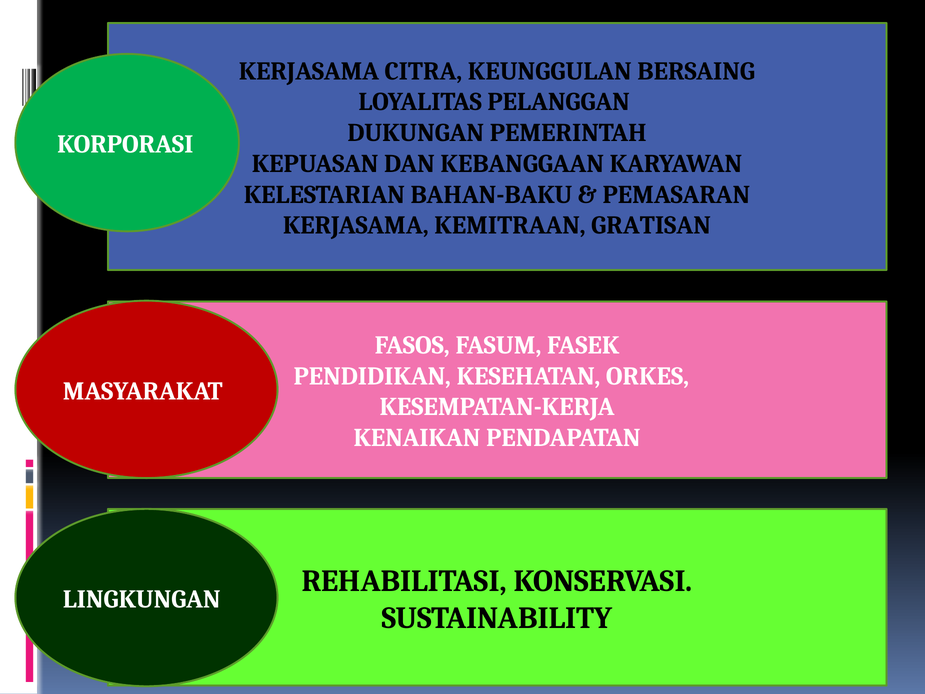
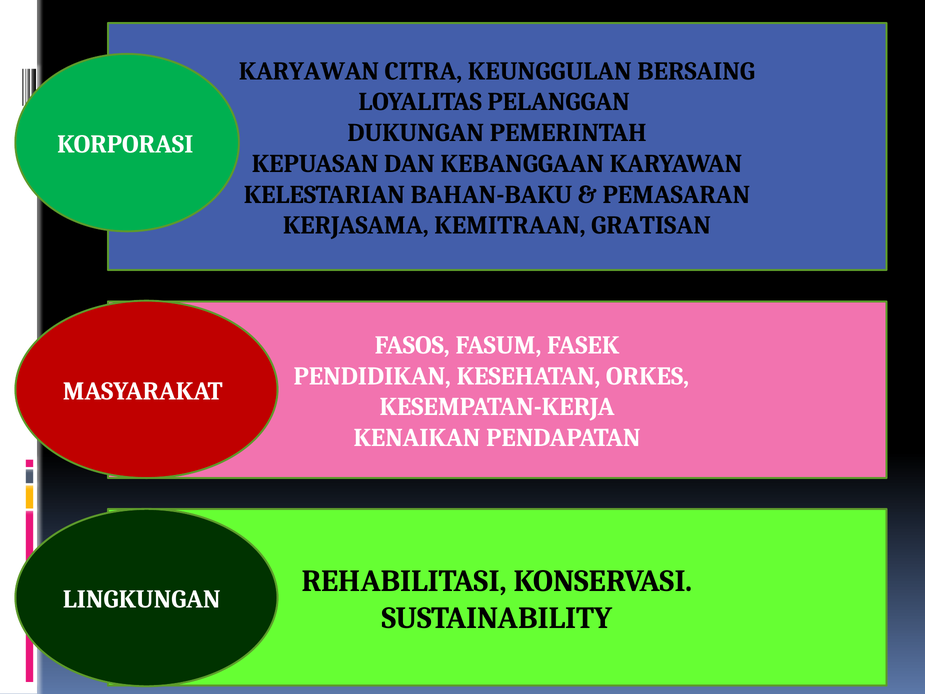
KERJASAMA at (309, 71): KERJASAMA -> KARYAWAN
